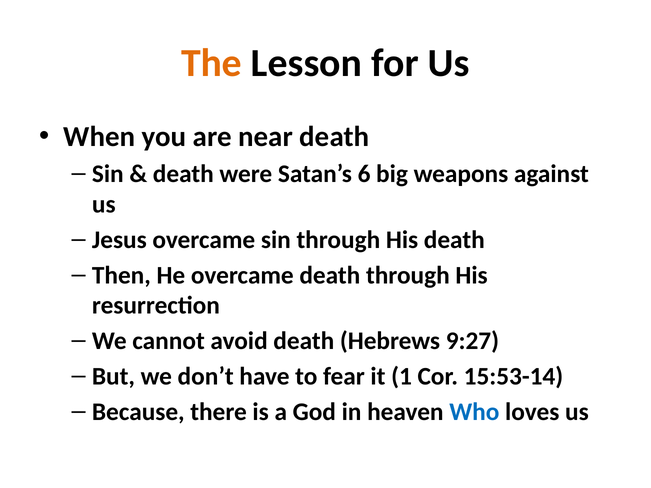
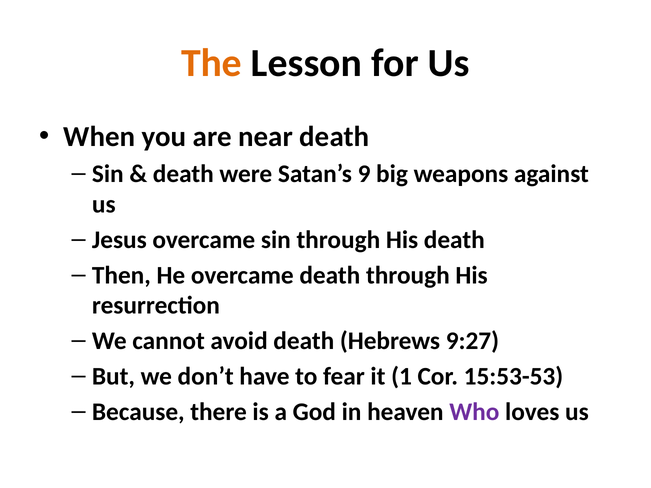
6: 6 -> 9
15:53-14: 15:53-14 -> 15:53-53
Who colour: blue -> purple
